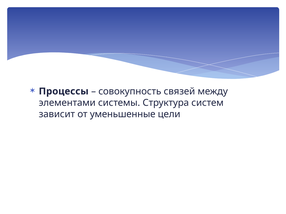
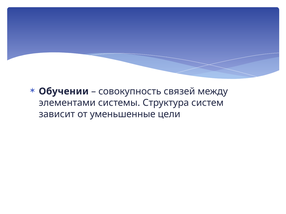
Процессы: Процессы -> Обучении
